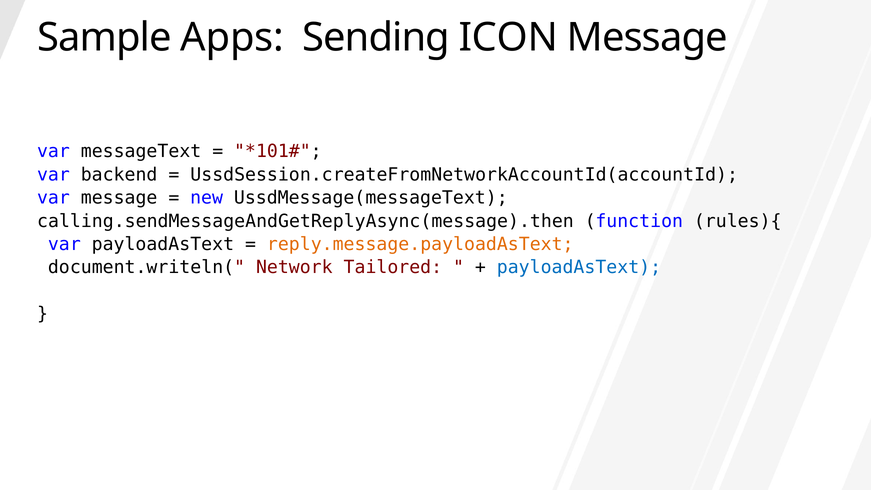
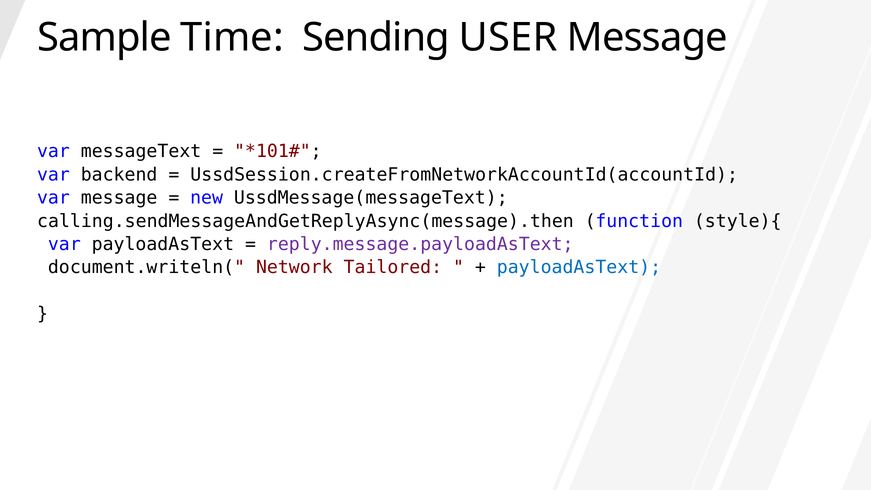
Apps: Apps -> Time
ICON: ICON -> USER
rules){: rules){ -> style){
reply.message.payloadAsText colour: orange -> purple
